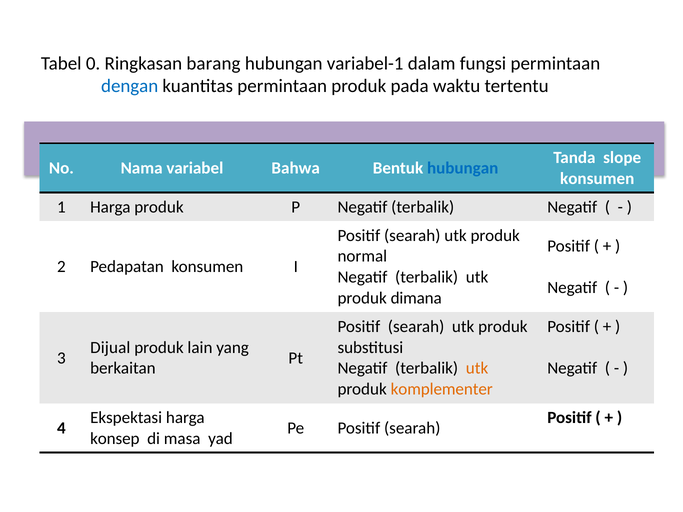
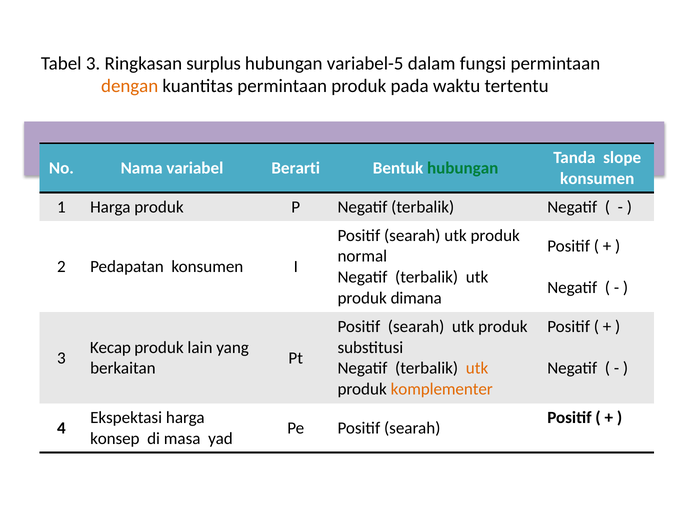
Tabel 0: 0 -> 3
barang: barang -> surplus
variabel-1: variabel-1 -> variabel-5
dengan colour: blue -> orange
Bahwa: Bahwa -> Berarti
hubungan at (463, 168) colour: blue -> green
Dijual: Dijual -> Kecap
